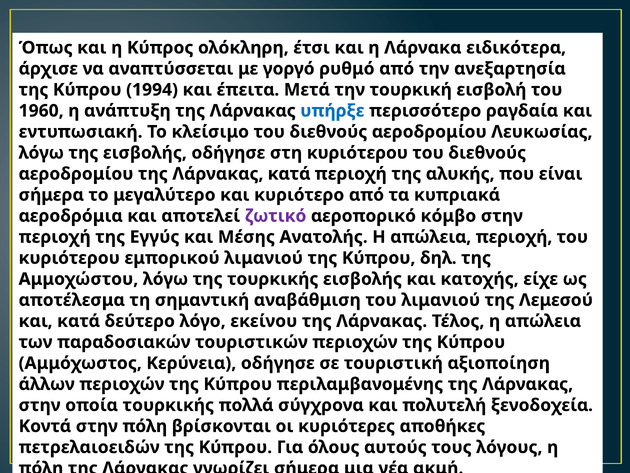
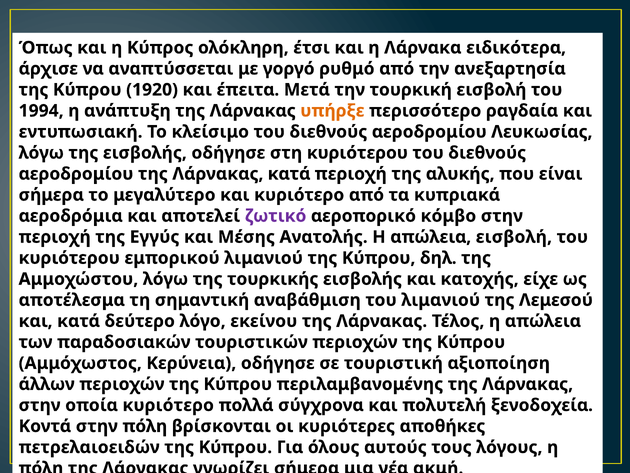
1994: 1994 -> 1920
1960: 1960 -> 1994
υπήρξε colour: blue -> orange
απώλεια περιοχή: περιοχή -> εισβολή
οποία τουρκικής: τουρκικής -> κυριότερο
